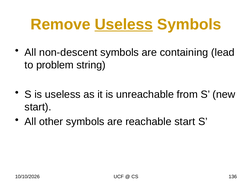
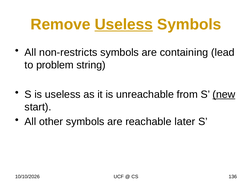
non-descent: non-descent -> non-restricts
new underline: none -> present
reachable start: start -> later
